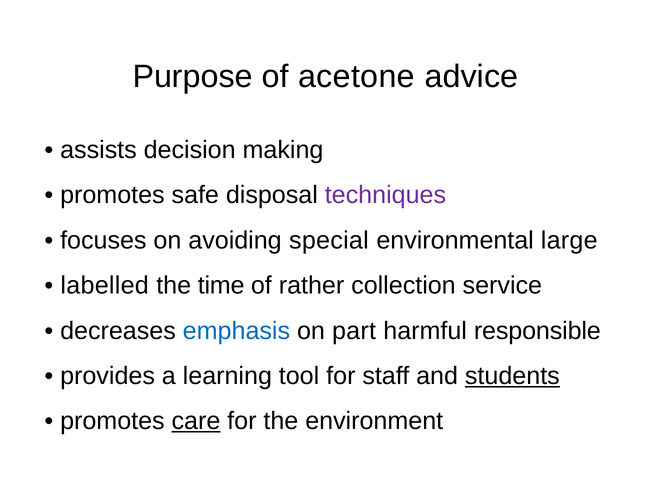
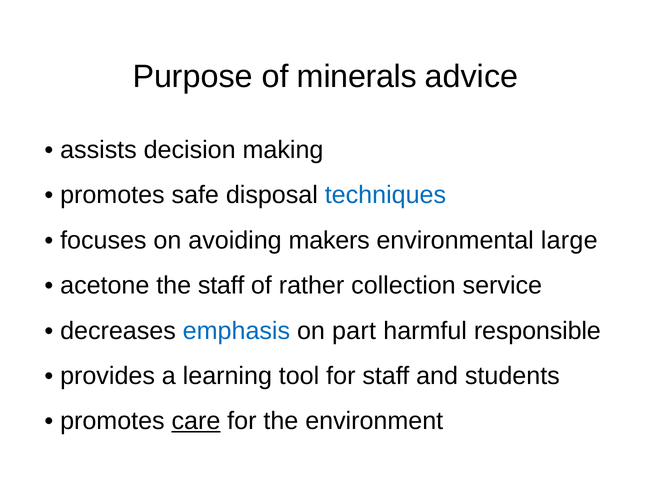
acetone: acetone -> minerals
techniques colour: purple -> blue
special: special -> makers
labelled: labelled -> acetone
the time: time -> staff
students underline: present -> none
